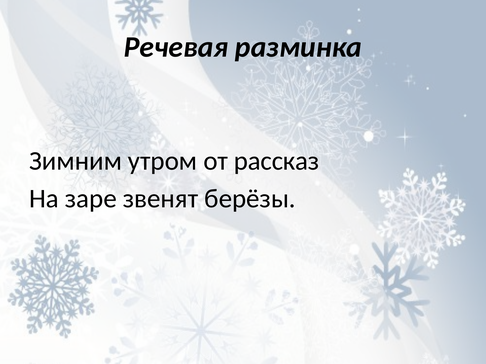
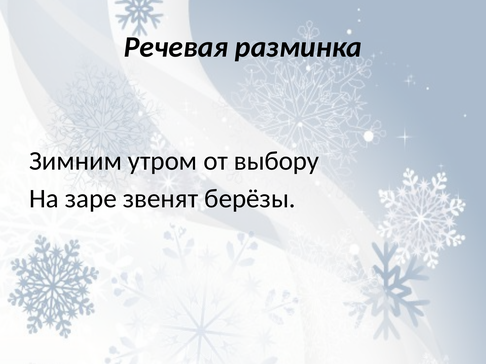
рассказ: рассказ -> выбору
